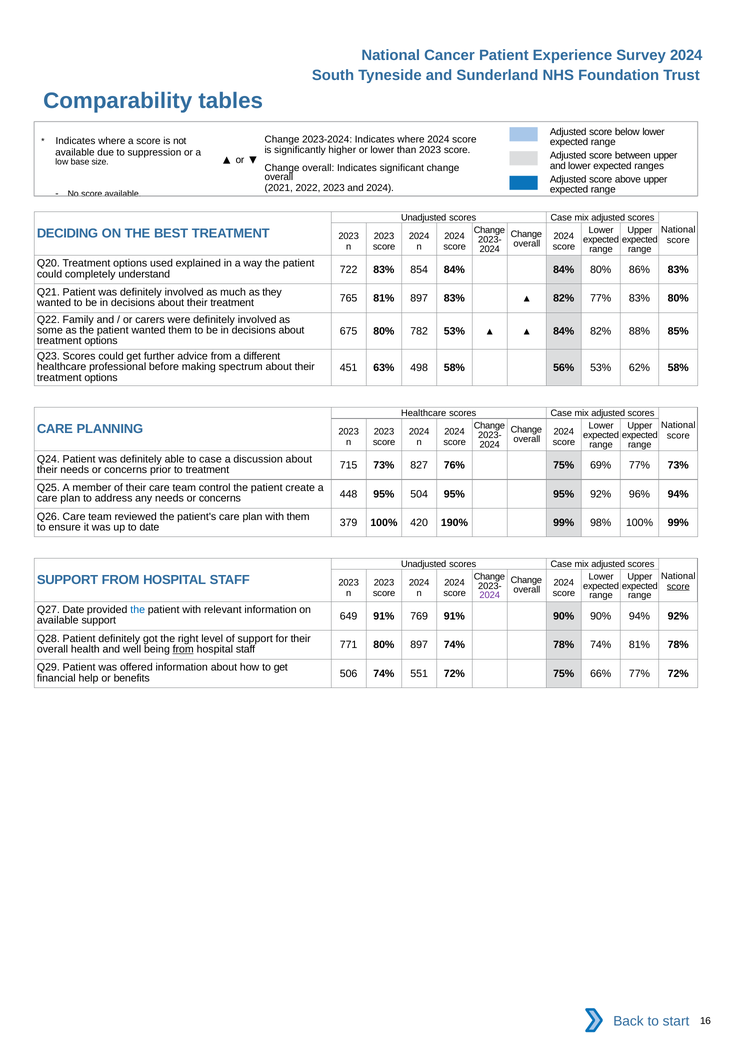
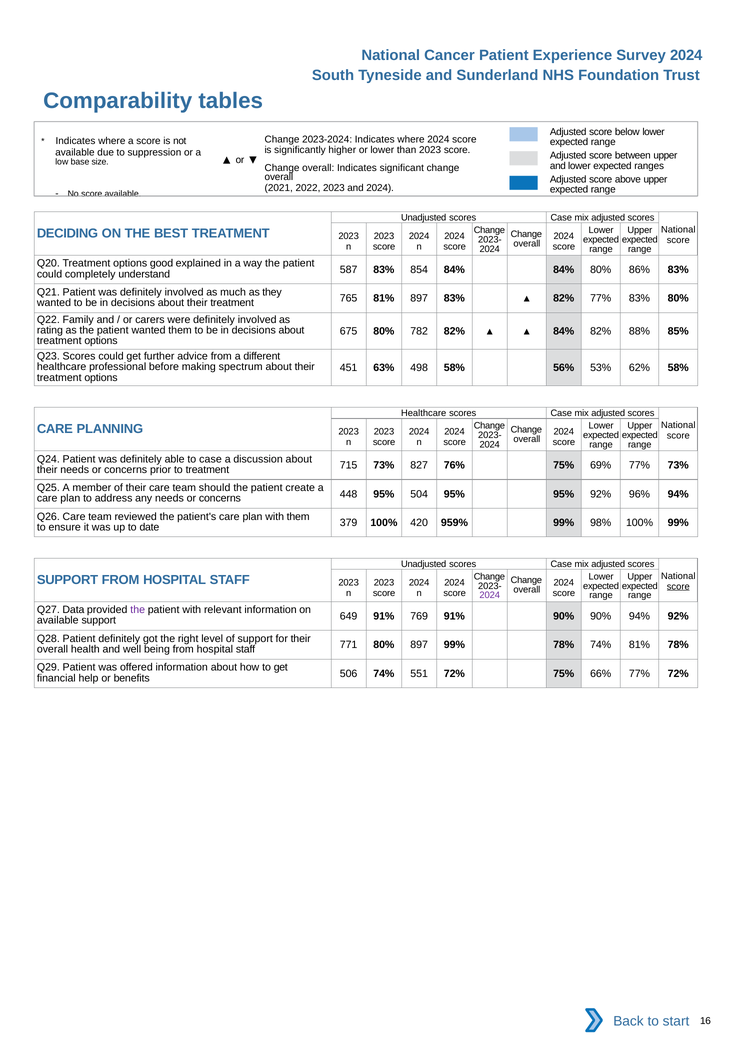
used: used -> good
722: 722 -> 587
some: some -> rating
782 53%: 53% -> 82%
control: control -> should
190%: 190% -> 959%
Q27 Date: Date -> Data
the at (138, 610) colour: blue -> purple
from at (183, 649) underline: present -> none
897 74%: 74% -> 99%
